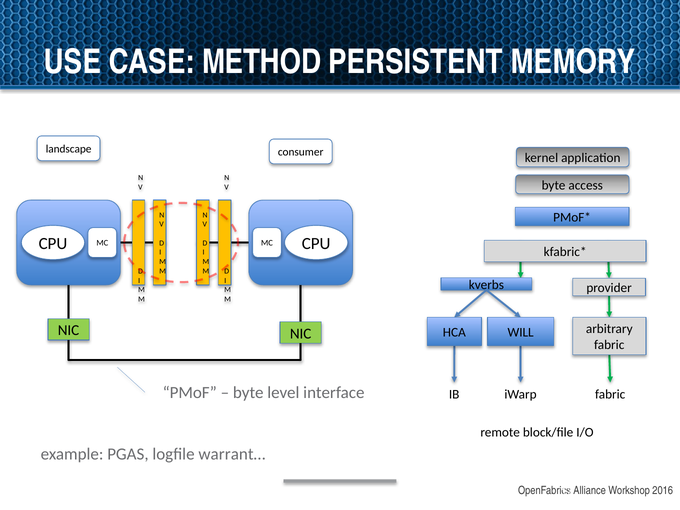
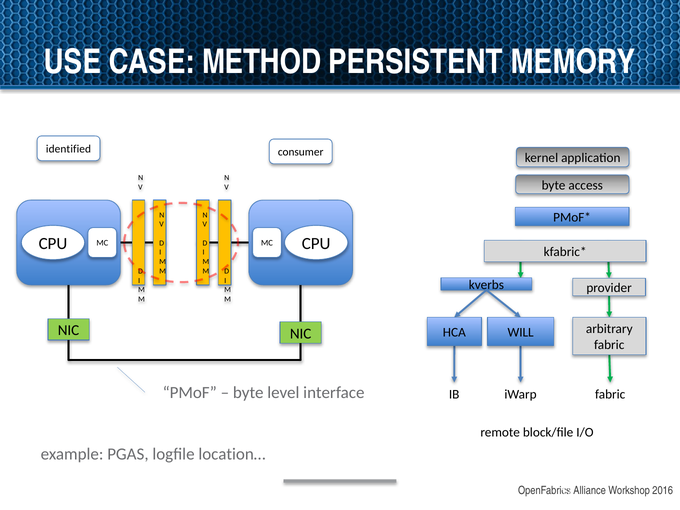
landscape: landscape -> identified
warrant…: warrant… -> location…
